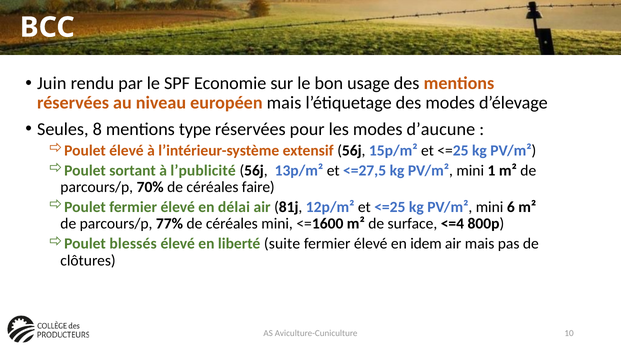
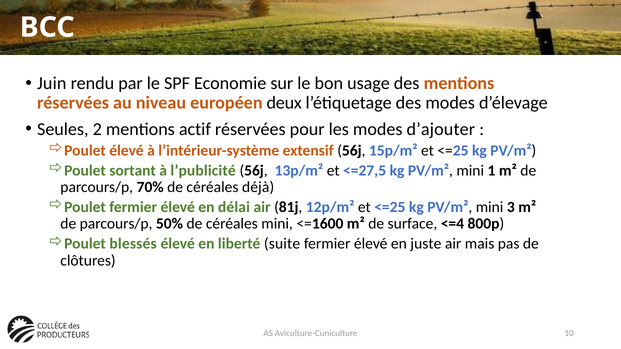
européen mais: mais -> deux
8: 8 -> 2
type: type -> actif
d’aucune: d’aucune -> d’ajouter
faire: faire -> déjà
6: 6 -> 3
77%: 77% -> 50%
idem: idem -> juste
